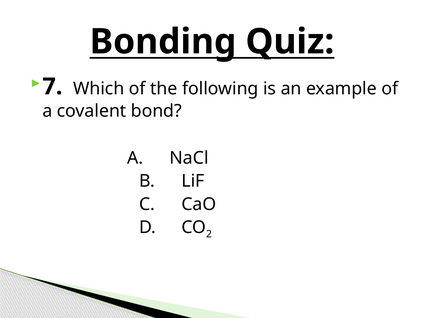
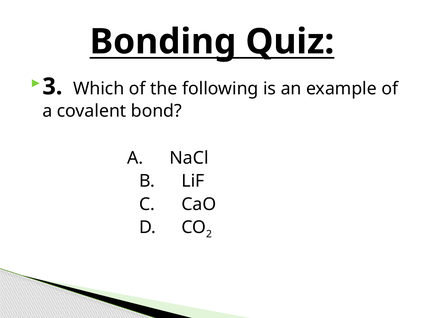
7: 7 -> 3
